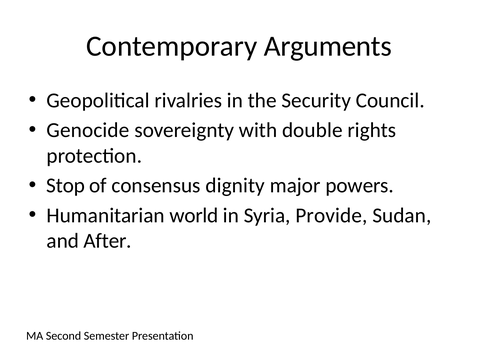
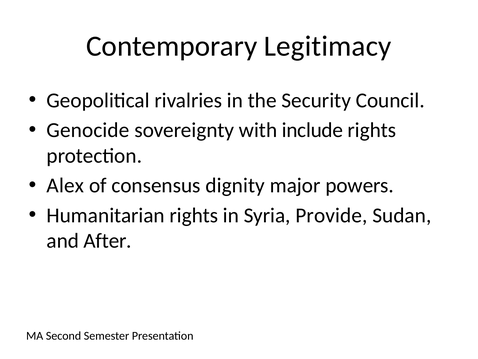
Arguments: Arguments -> Legitimacy
double: double -> include
Stop: Stop -> Alex
Humanitarian world: world -> rights
